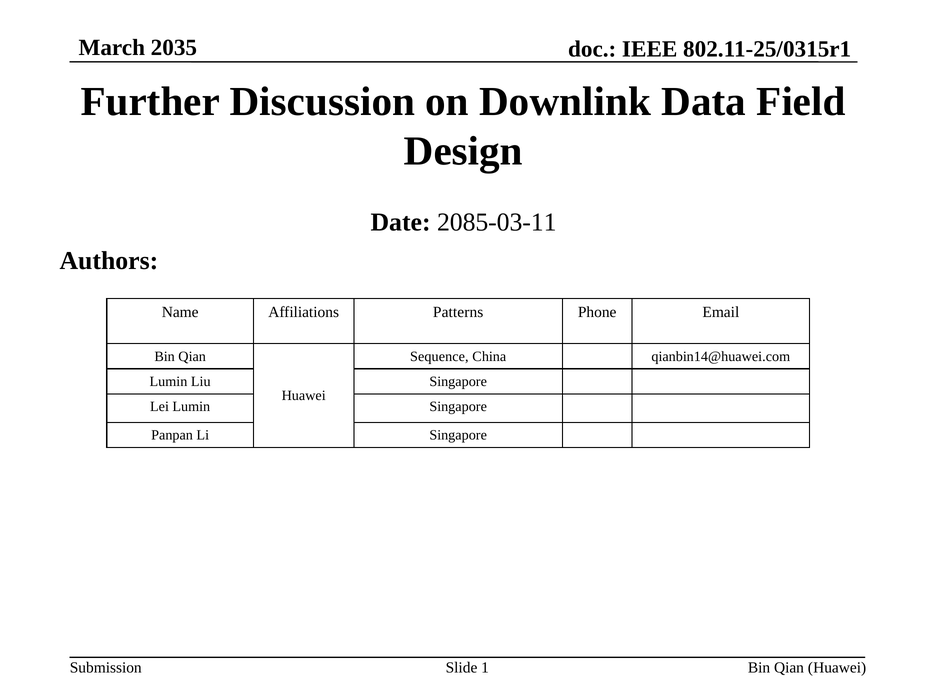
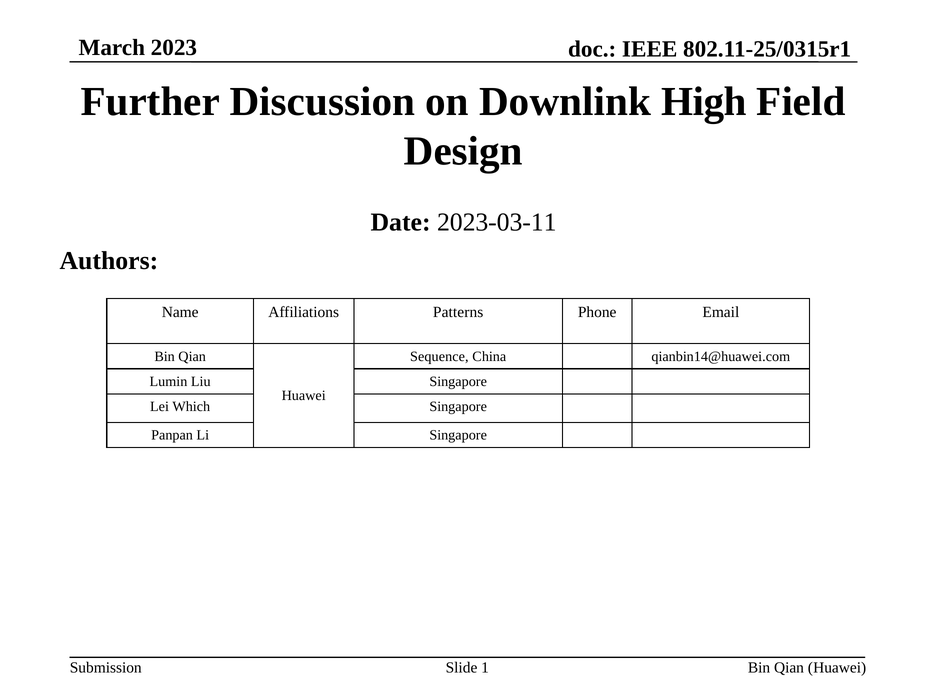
2035: 2035 -> 2023
Data: Data -> High
2085-03-11: 2085-03-11 -> 2023-03-11
Lei Lumin: Lumin -> Which
